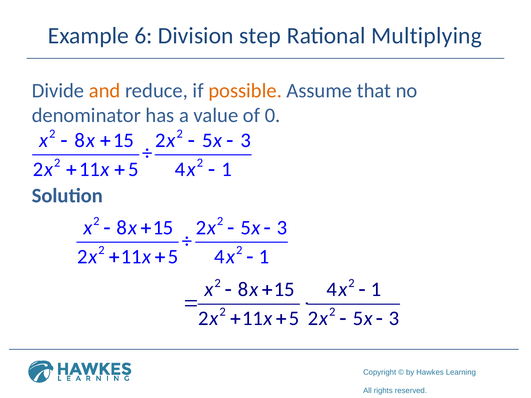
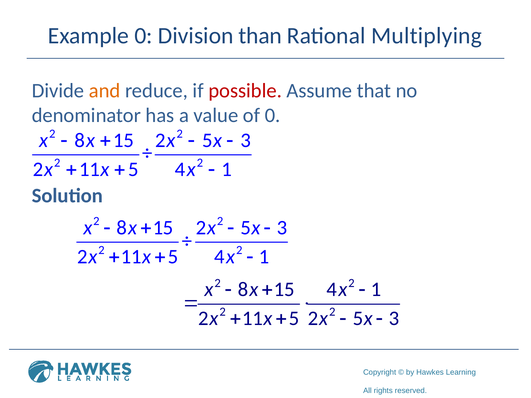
Example 6: 6 -> 0
step: step -> than
possible colour: orange -> red
